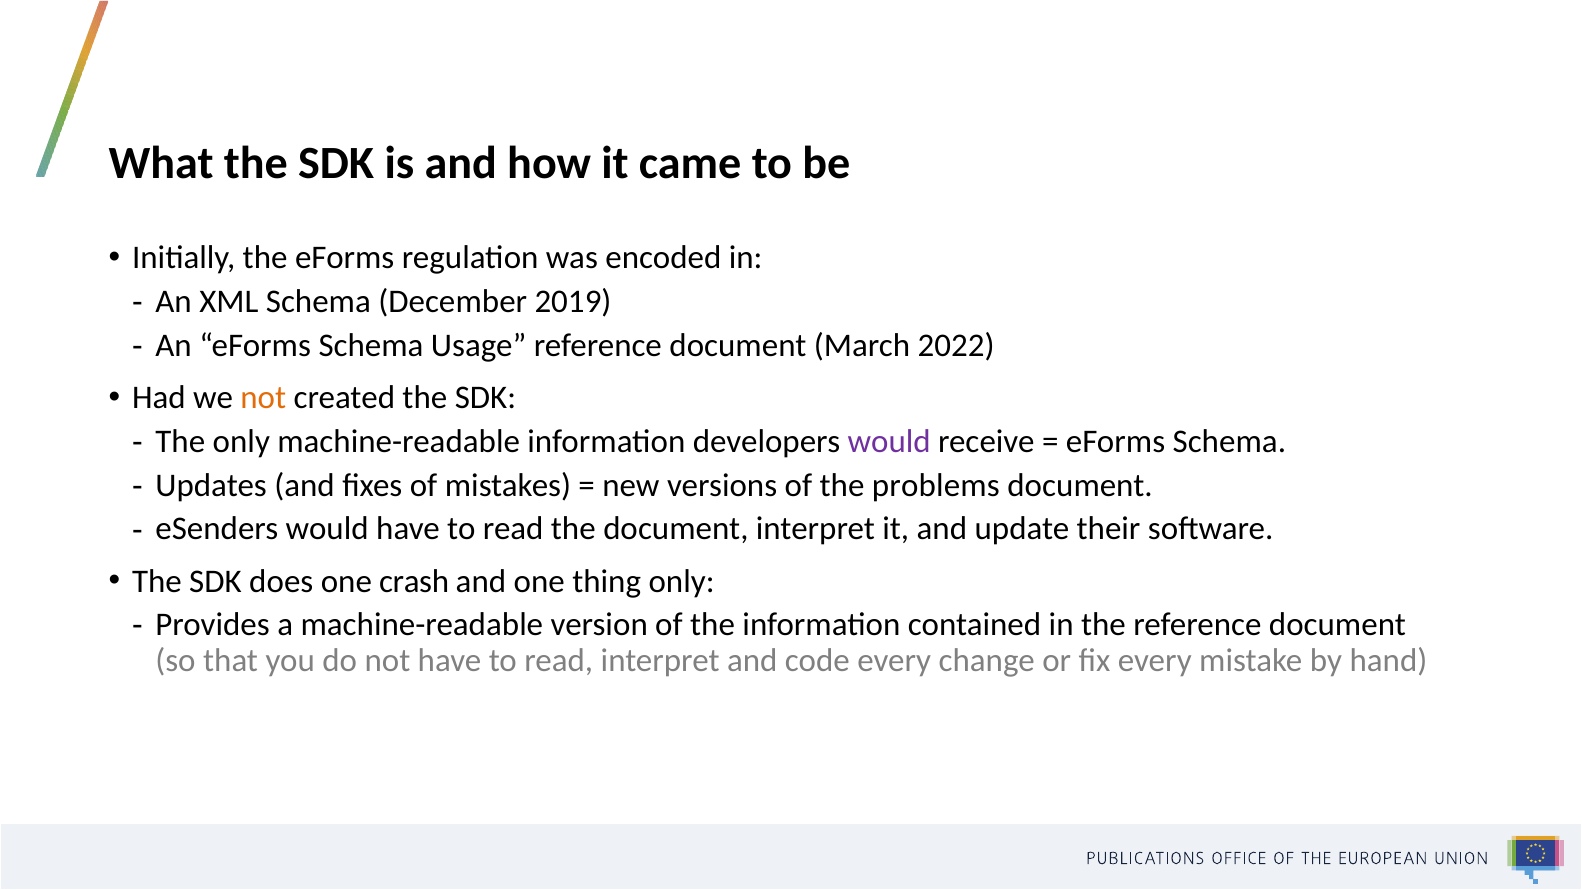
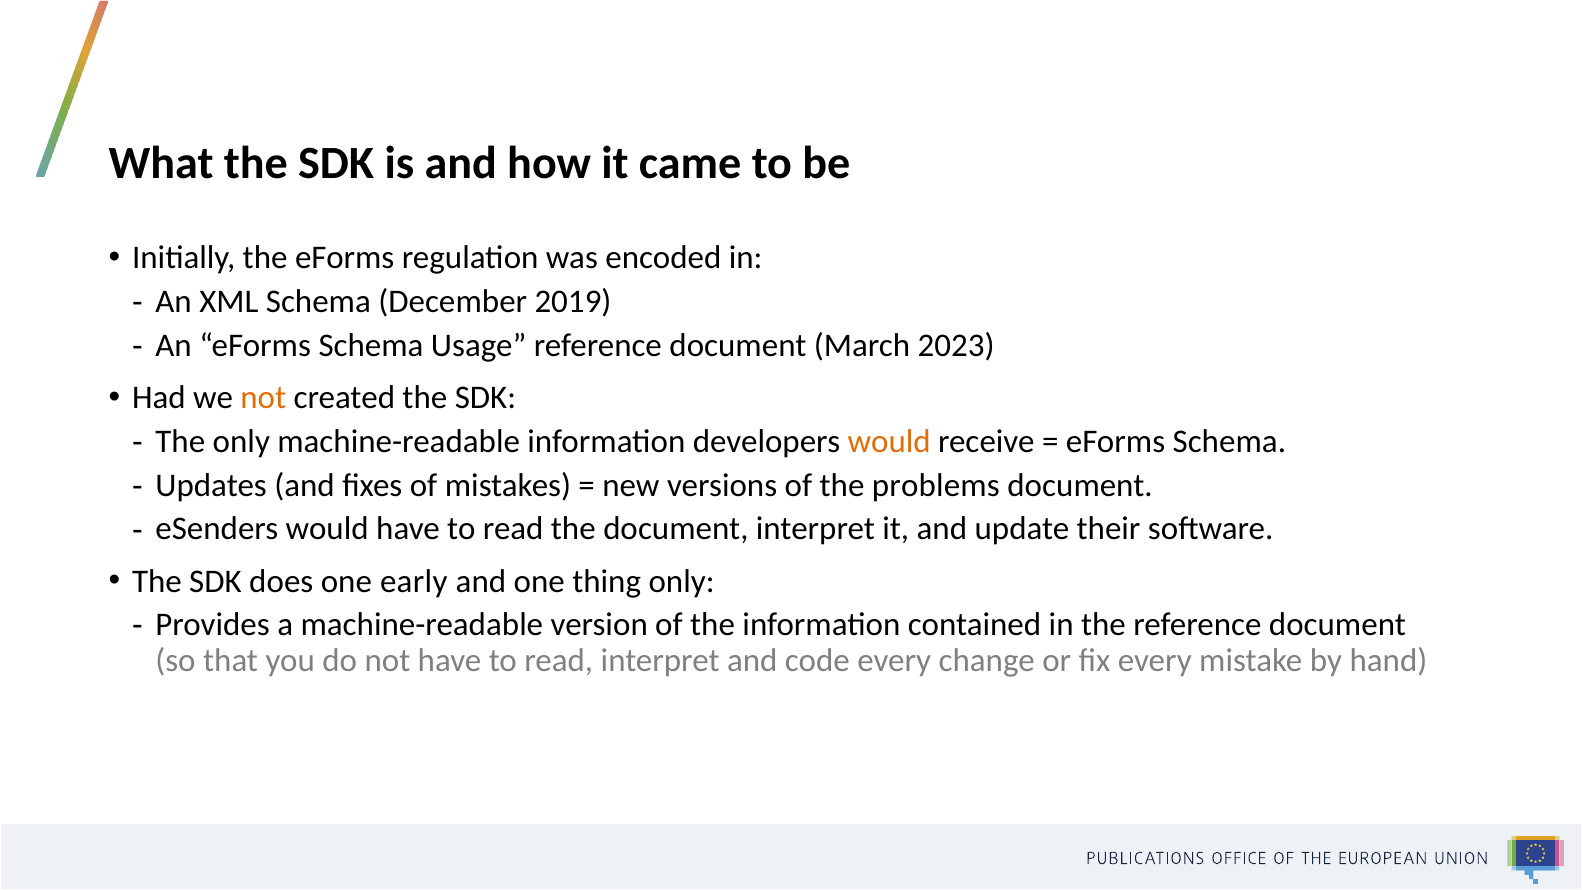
2022: 2022 -> 2023
would at (889, 441) colour: purple -> orange
crash: crash -> early
